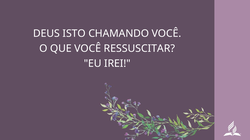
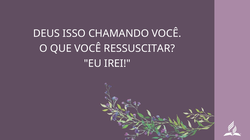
ISTO: ISTO -> ISSO
